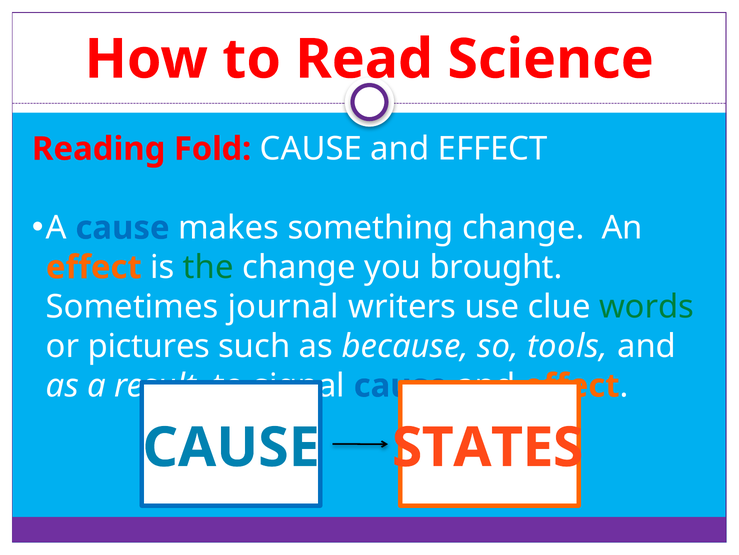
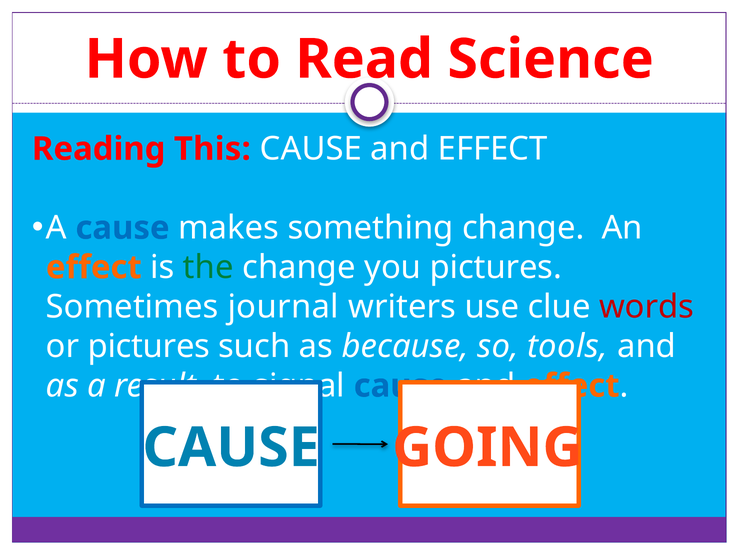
Fold: Fold -> This
you brought: brought -> pictures
words colour: green -> red
STATES: STATES -> GOING
